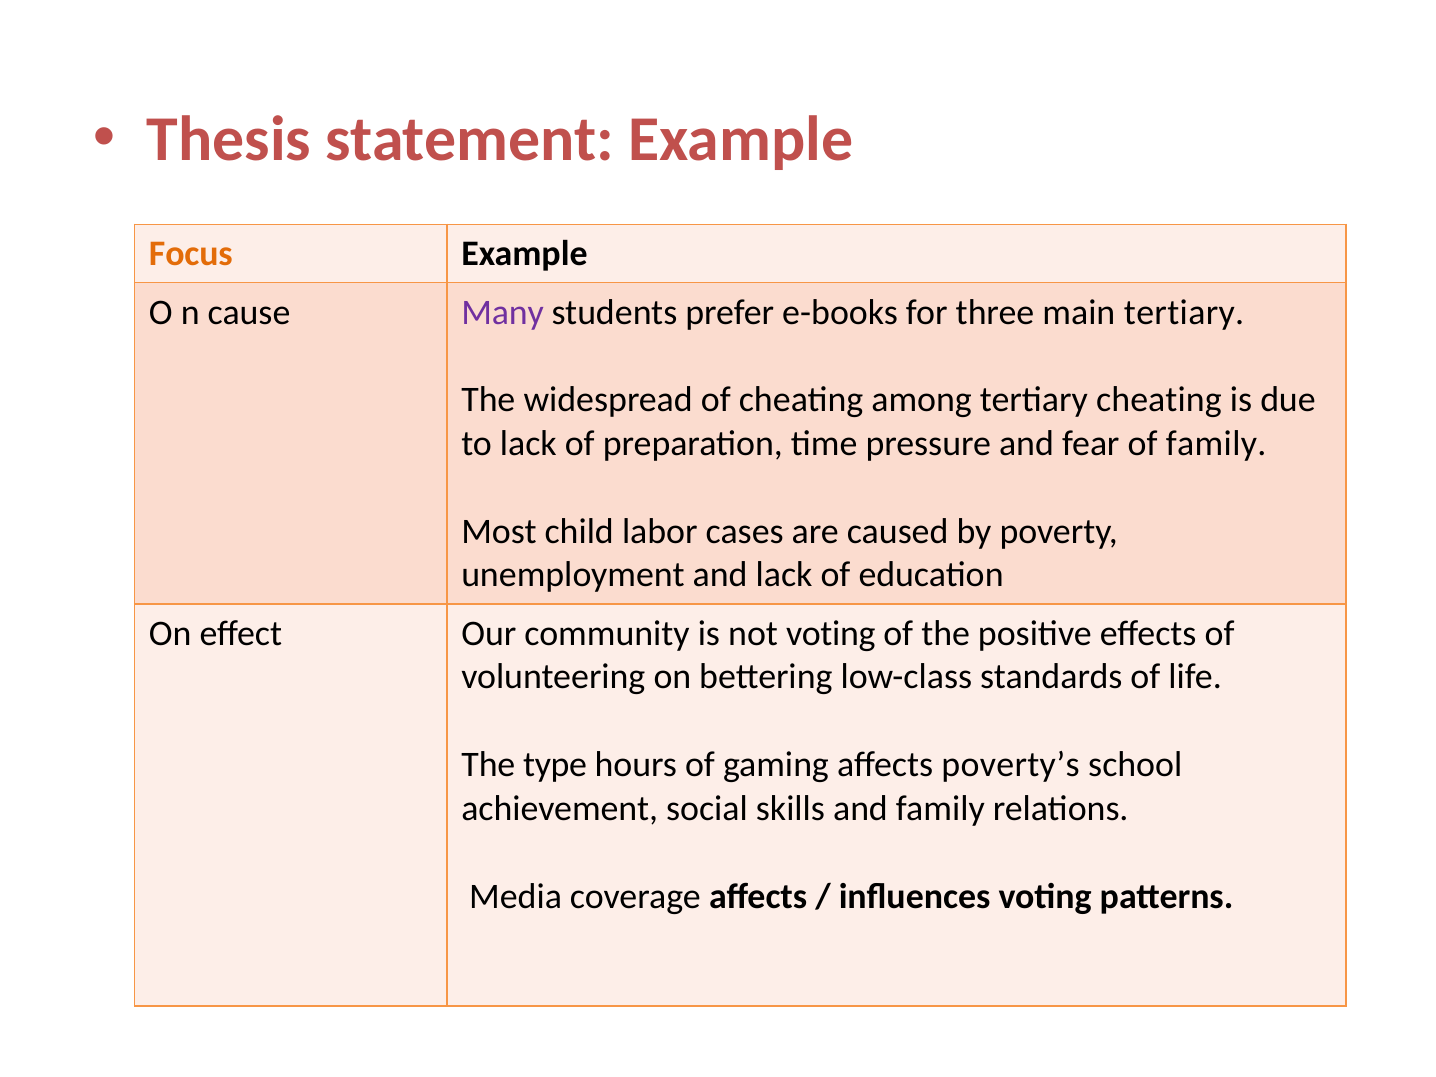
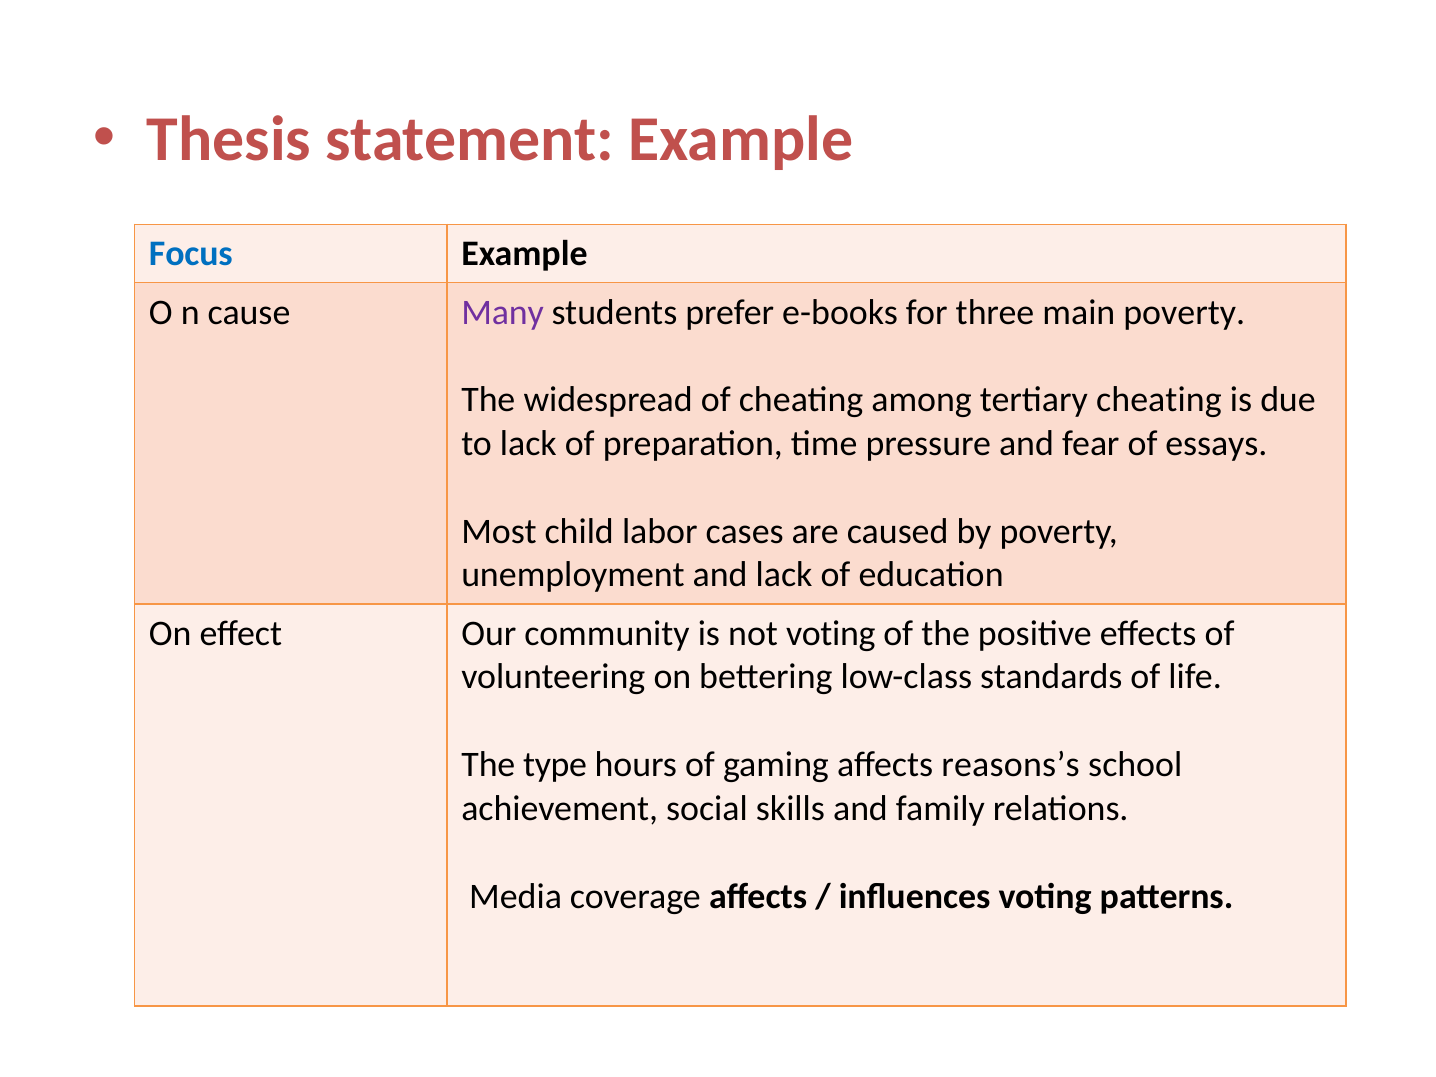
Focus colour: orange -> blue
main tertiary: tertiary -> poverty
of family: family -> essays
poverty’s: poverty’s -> reasons’s
